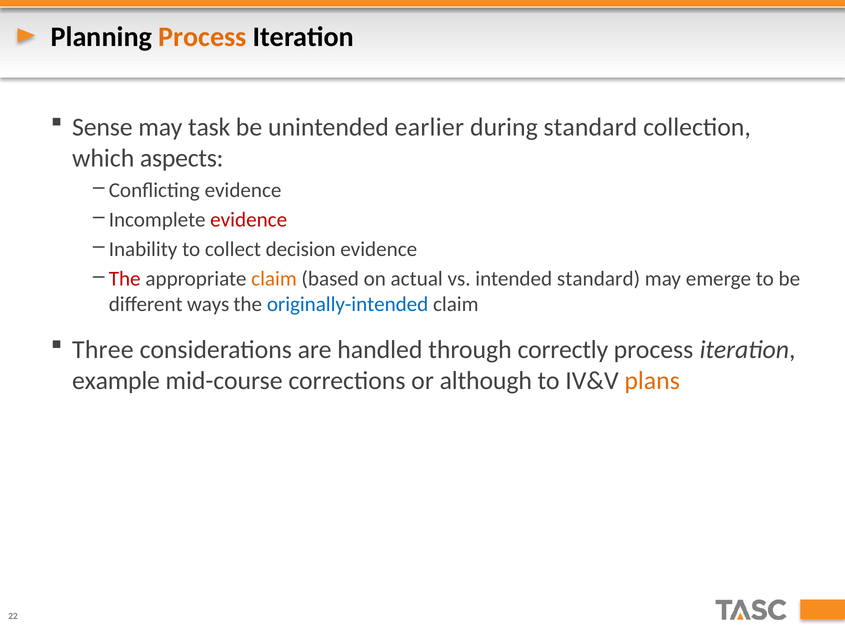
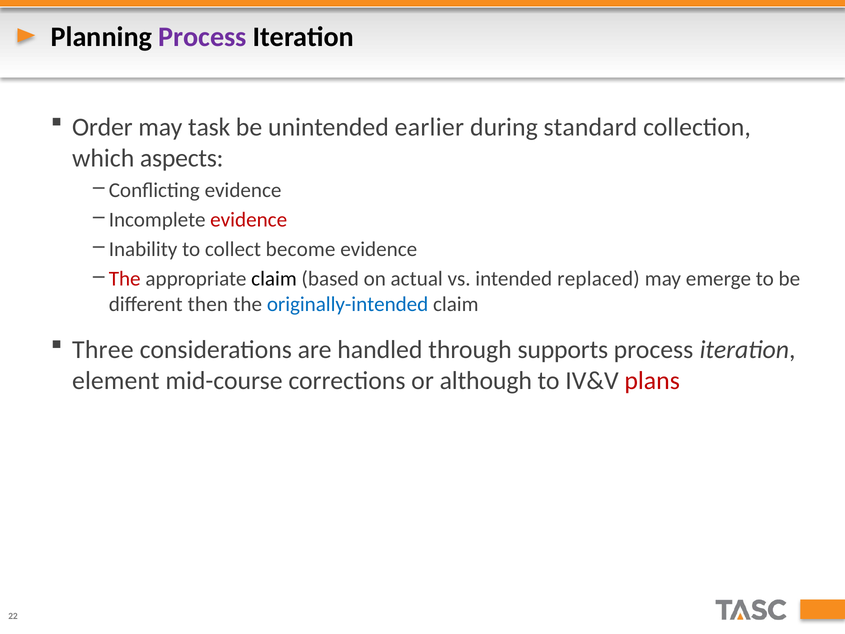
Process at (203, 37) colour: orange -> purple
Sense: Sense -> Order
decision: decision -> become
claim at (274, 279) colour: orange -> black
intended standard: standard -> replaced
ways: ways -> then
correctly: correctly -> supports
example: example -> element
plans colour: orange -> red
